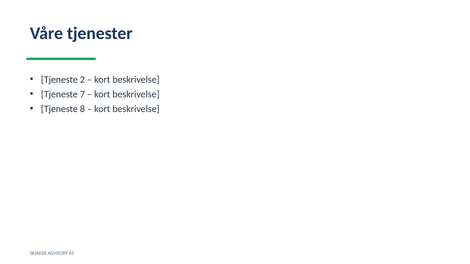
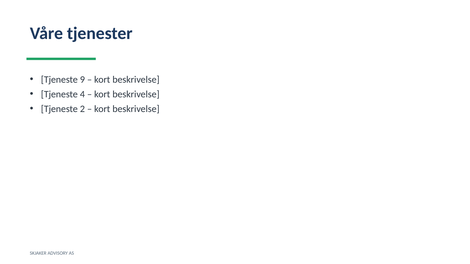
2: 2 -> 9
7: 7 -> 4
8: 8 -> 2
